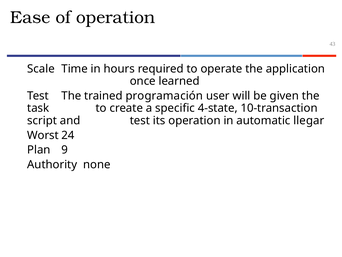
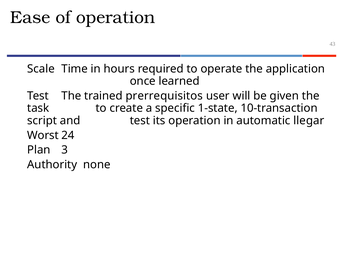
programación: programación -> prerrequisitos
4-state: 4-state -> 1-state
9: 9 -> 3
